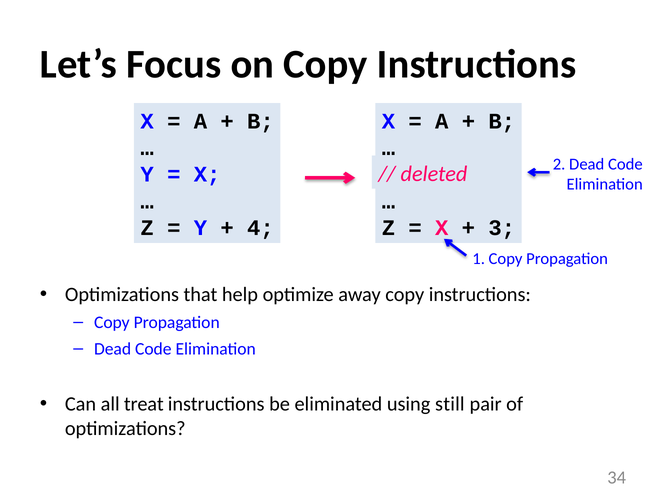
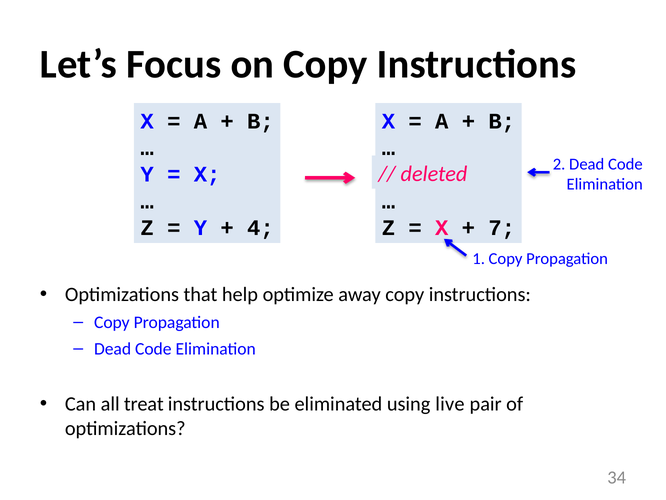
3: 3 -> 7
still: still -> live
